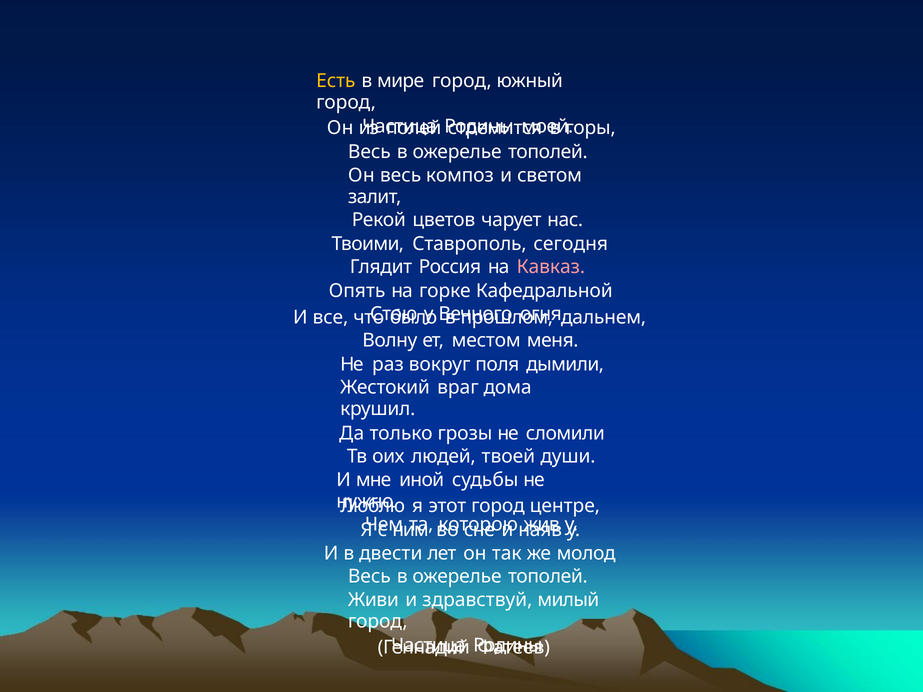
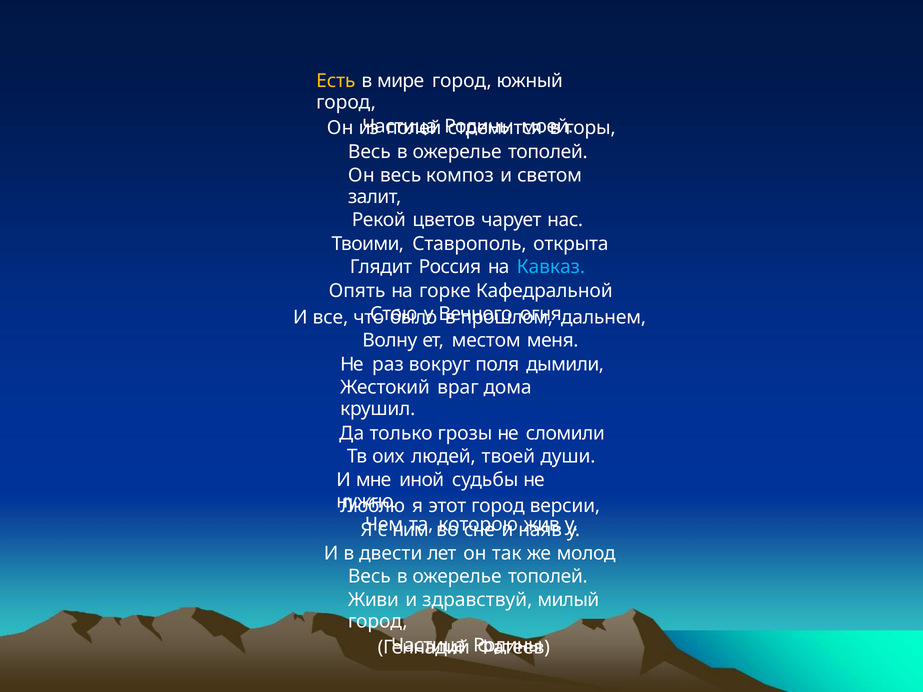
сегодня: сегодня -> открыта
Кавказ colour: pink -> light blue
центре: центре -> версии
